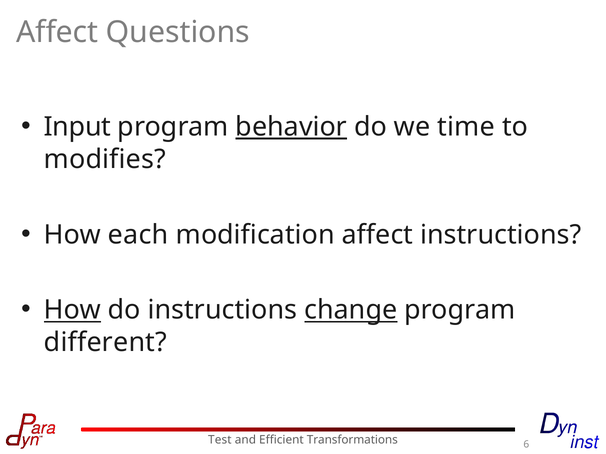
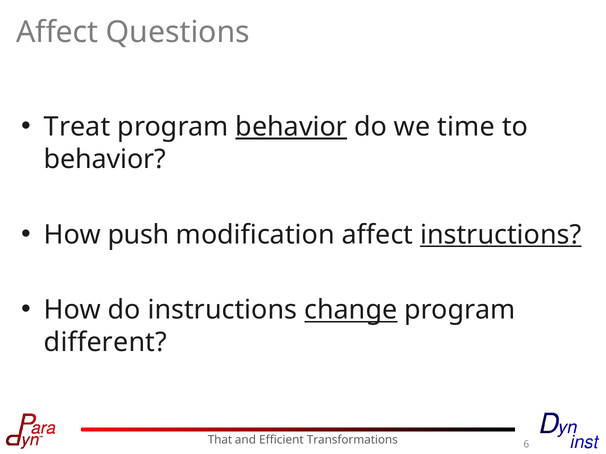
Input: Input -> Treat
modifies at (105, 159): modifies -> behavior
each: each -> push
instructions at (501, 235) underline: none -> present
How at (72, 310) underline: present -> none
Test: Test -> That
